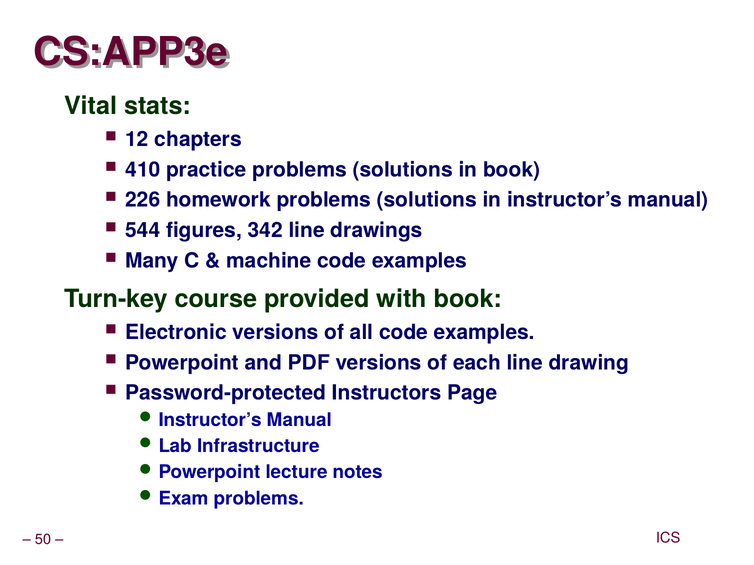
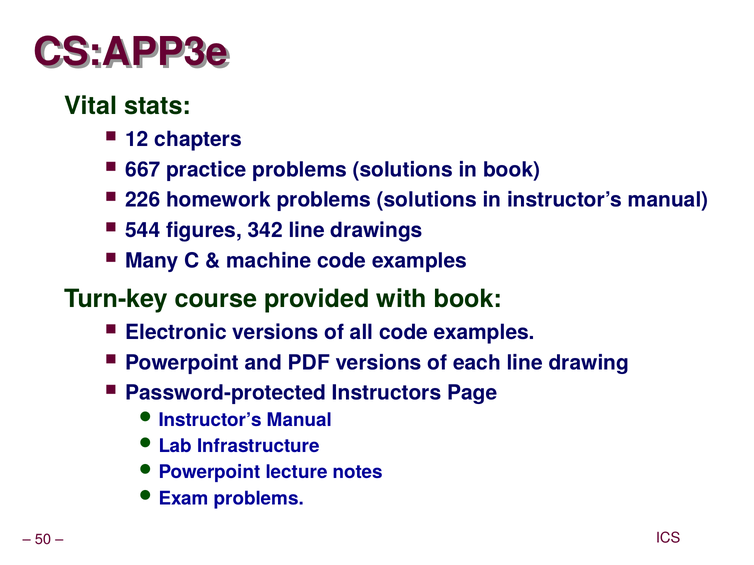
410: 410 -> 667
